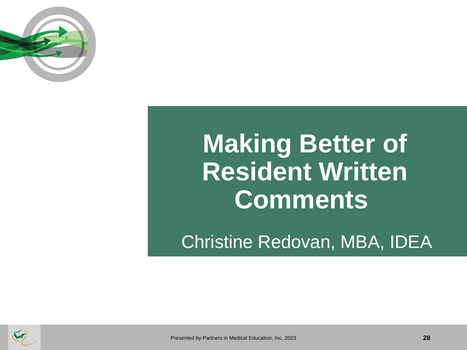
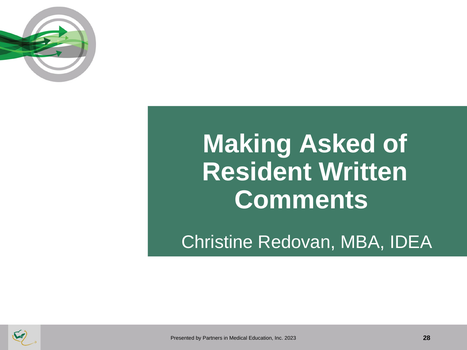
Better: Better -> Asked
